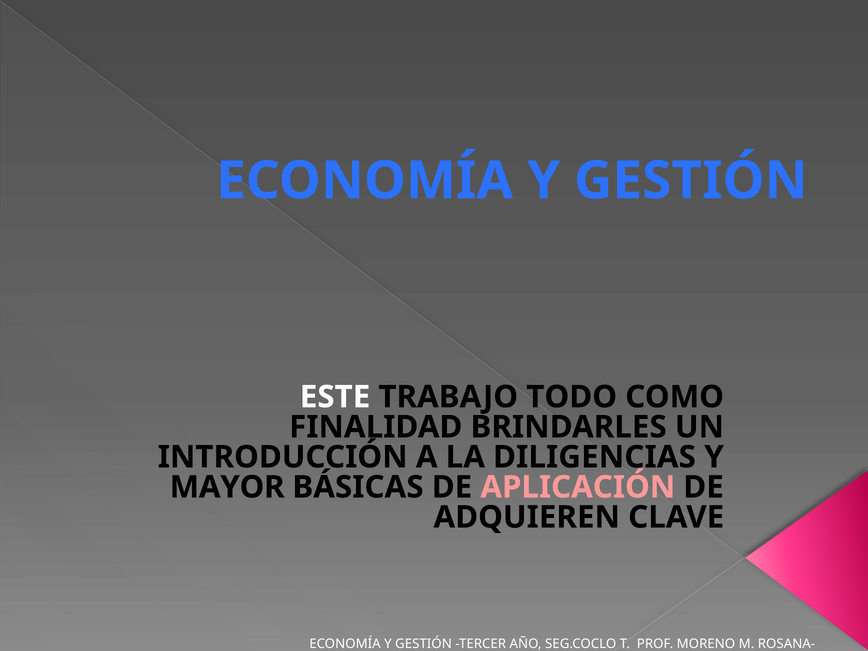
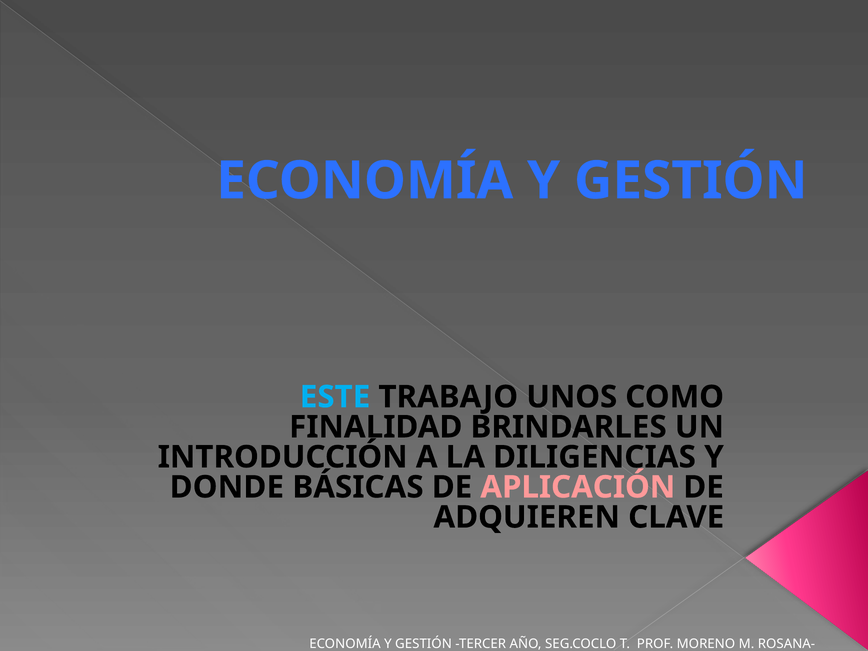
ESTE colour: white -> light blue
TODO: TODO -> UNOS
MAYOR: MAYOR -> DONDE
